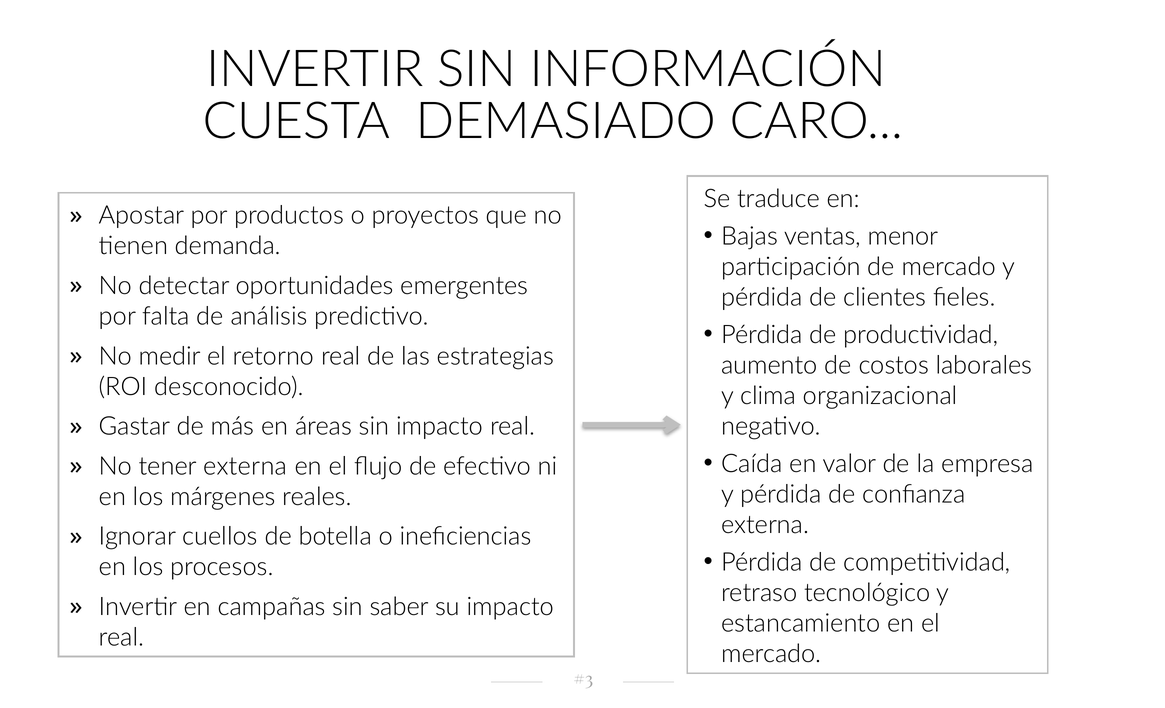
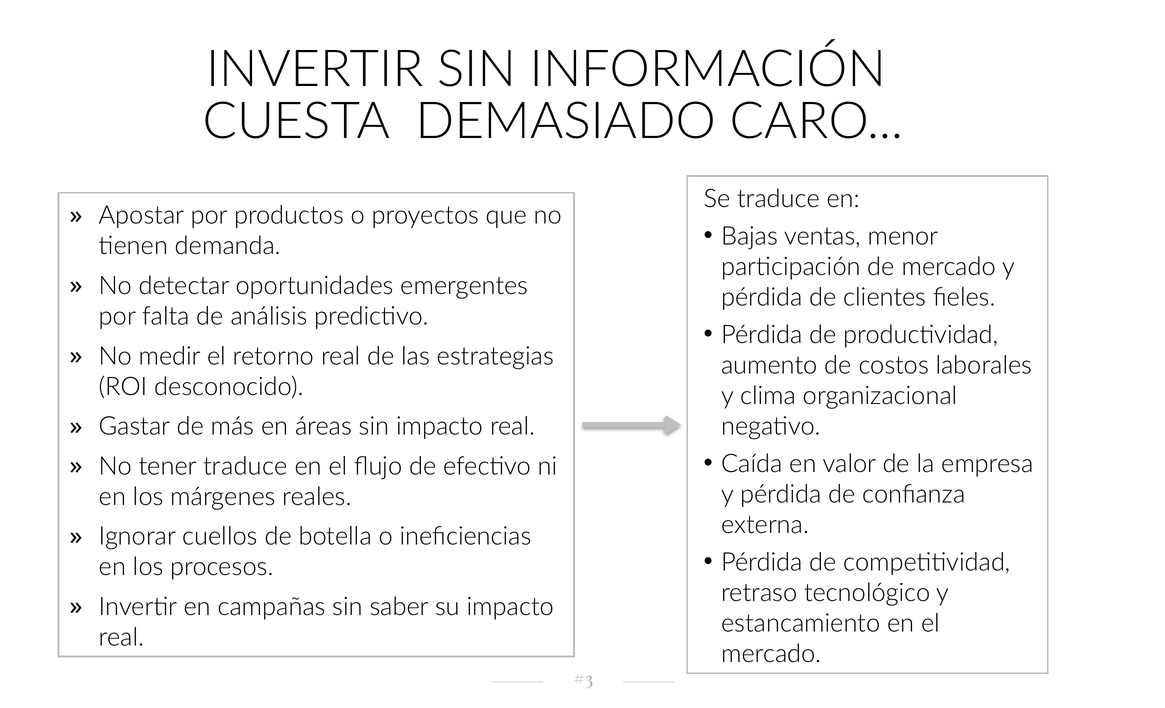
tener externa: externa -> traduce
